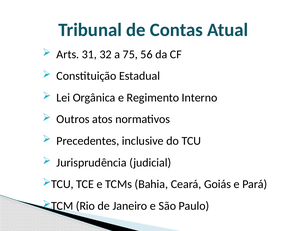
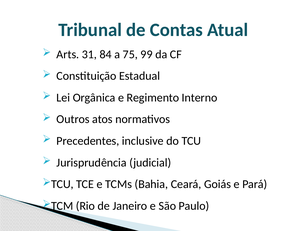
32: 32 -> 84
56: 56 -> 99
